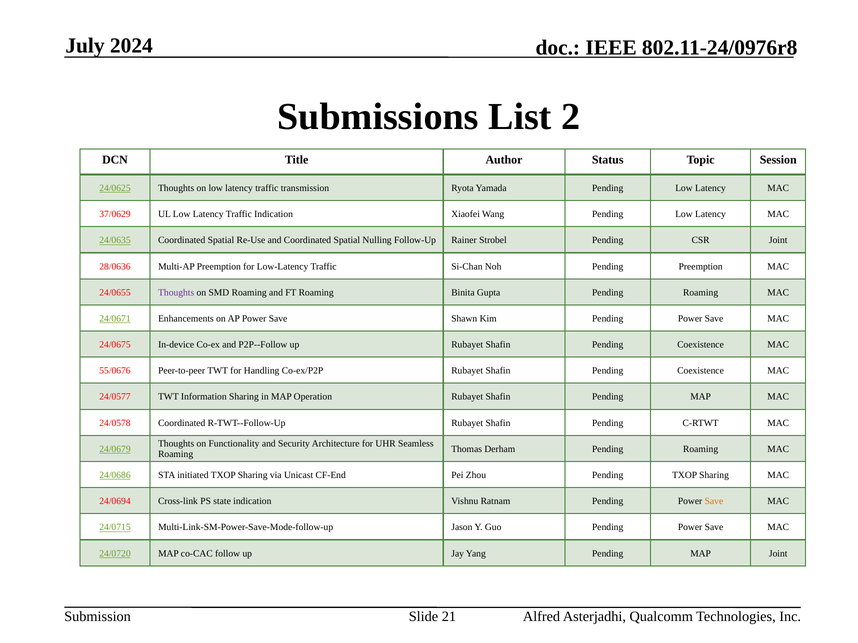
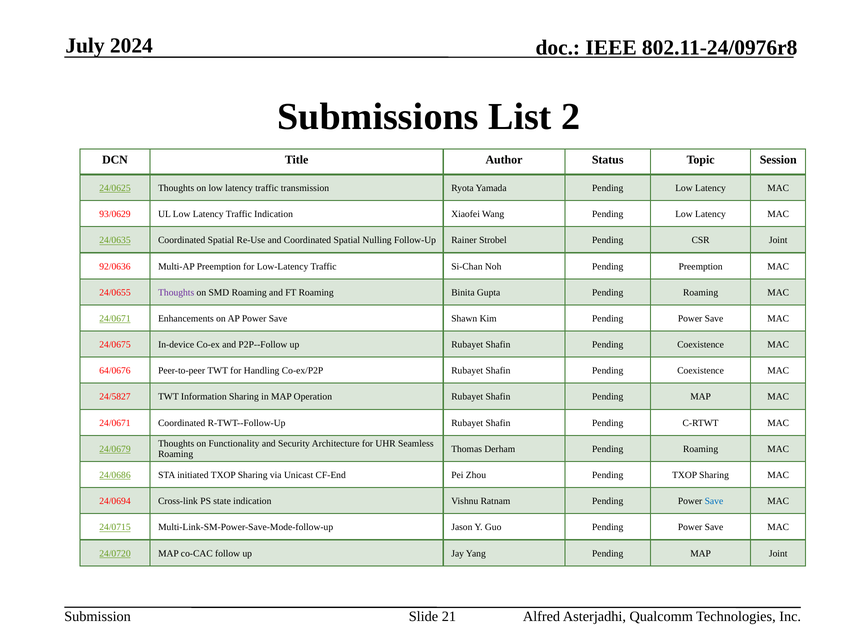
37/0629: 37/0629 -> 93/0629
28/0636: 28/0636 -> 92/0636
55/0676: 55/0676 -> 64/0676
24/0577: 24/0577 -> 24/5827
24/0578 at (115, 423): 24/0578 -> 24/0671
Save at (714, 502) colour: orange -> blue
